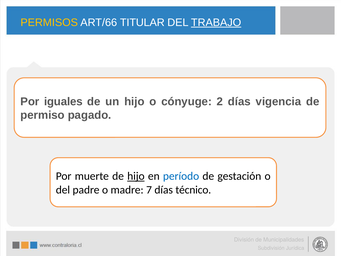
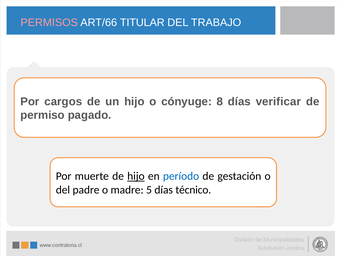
PERMISOS colour: yellow -> pink
TRABAJO underline: present -> none
iguales: iguales -> cargos
2: 2 -> 8
vigencia: vigencia -> verificar
7: 7 -> 5
